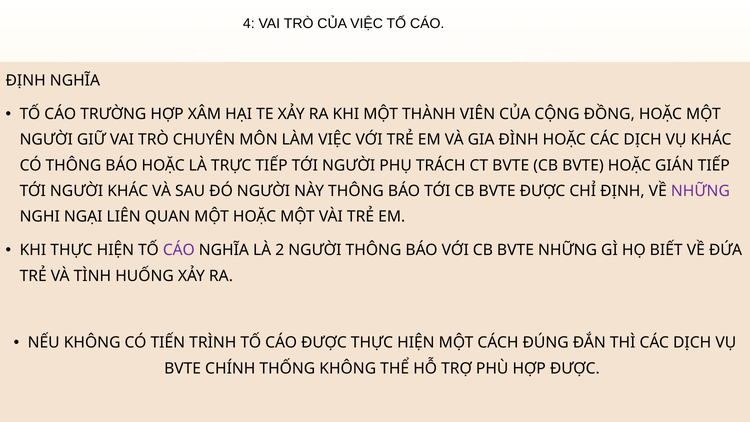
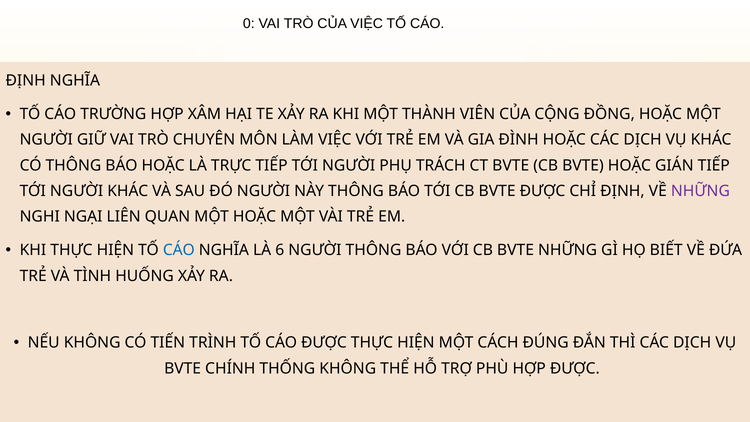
4: 4 -> 0
CÁO at (179, 250) colour: purple -> blue
2: 2 -> 6
